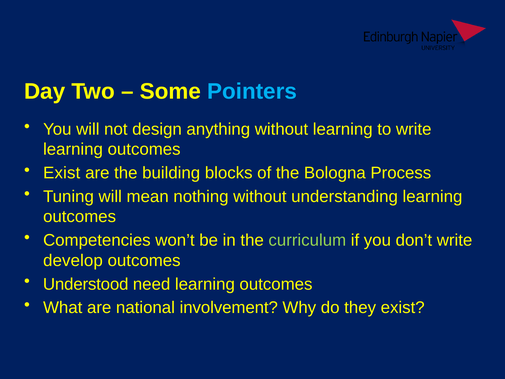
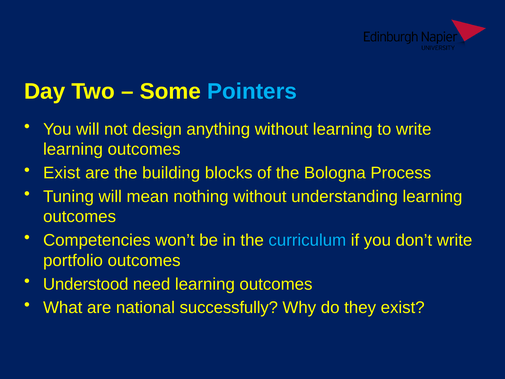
curriculum colour: light green -> light blue
develop: develop -> portfolio
involvement: involvement -> successfully
